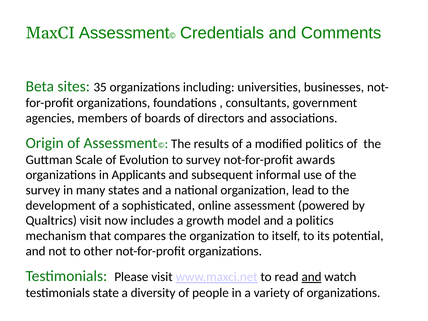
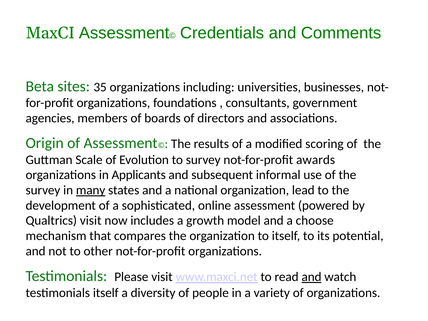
modified politics: politics -> scoring
many underline: none -> present
a politics: politics -> choose
testimonials state: state -> itself
